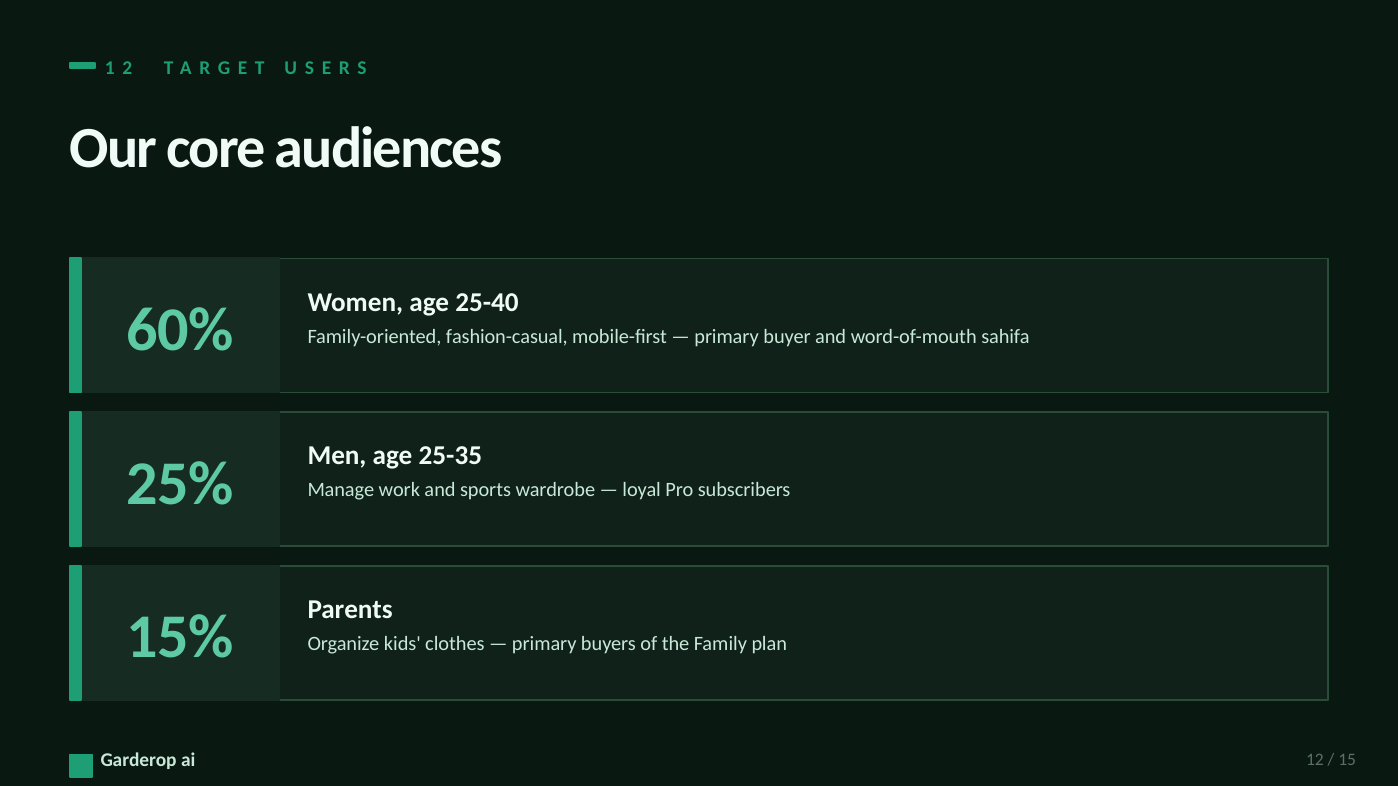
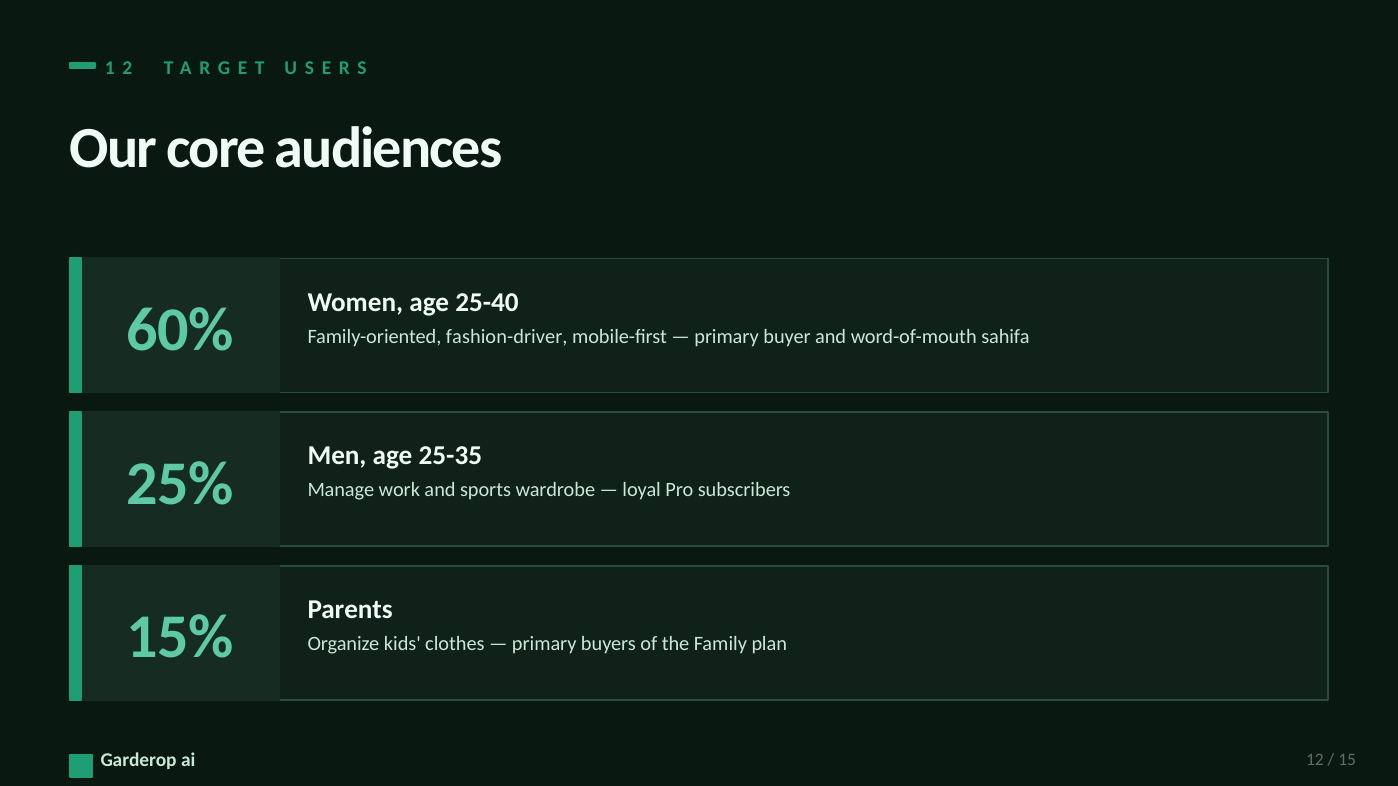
fashion-casual: fashion-casual -> fashion-driver
